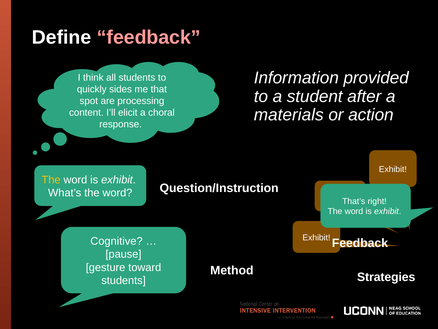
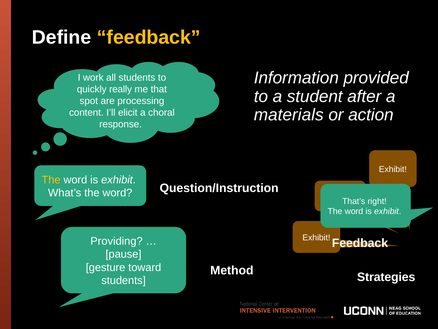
feedback at (149, 37) colour: pink -> yellow
think: think -> work
sides: sides -> really
Cognitive: Cognitive -> Providing
